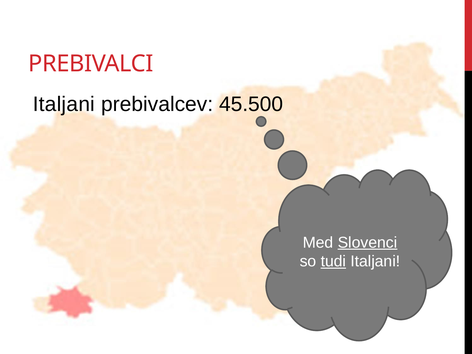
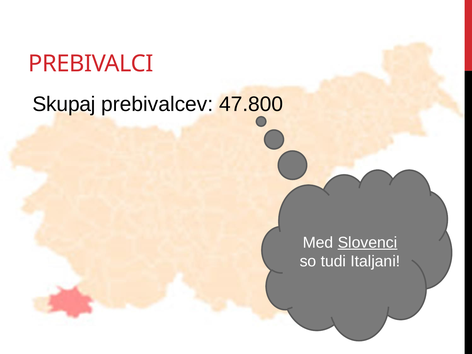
Italjani at (64, 104): Italjani -> Skupaj
45.500: 45.500 -> 47.800
tudi underline: present -> none
